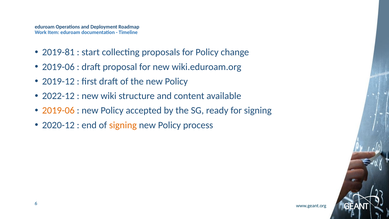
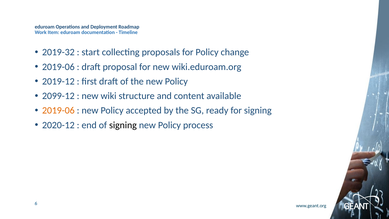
2019-81: 2019-81 -> 2019-32
2022-12: 2022-12 -> 2099-12
signing at (123, 125) colour: orange -> black
